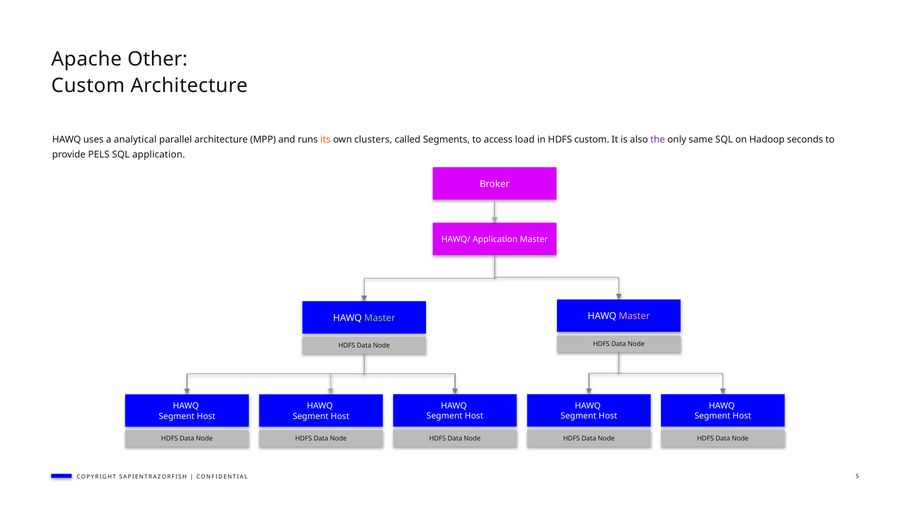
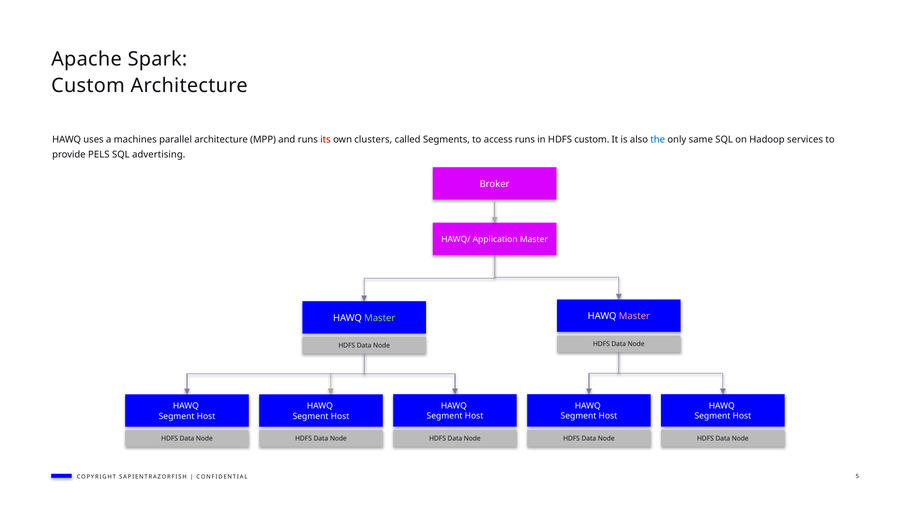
Other: Other -> Spark
analytical: analytical -> machines
its colour: orange -> red
access load: load -> runs
the colour: purple -> blue
seconds: seconds -> services
SQL application: application -> advertising
